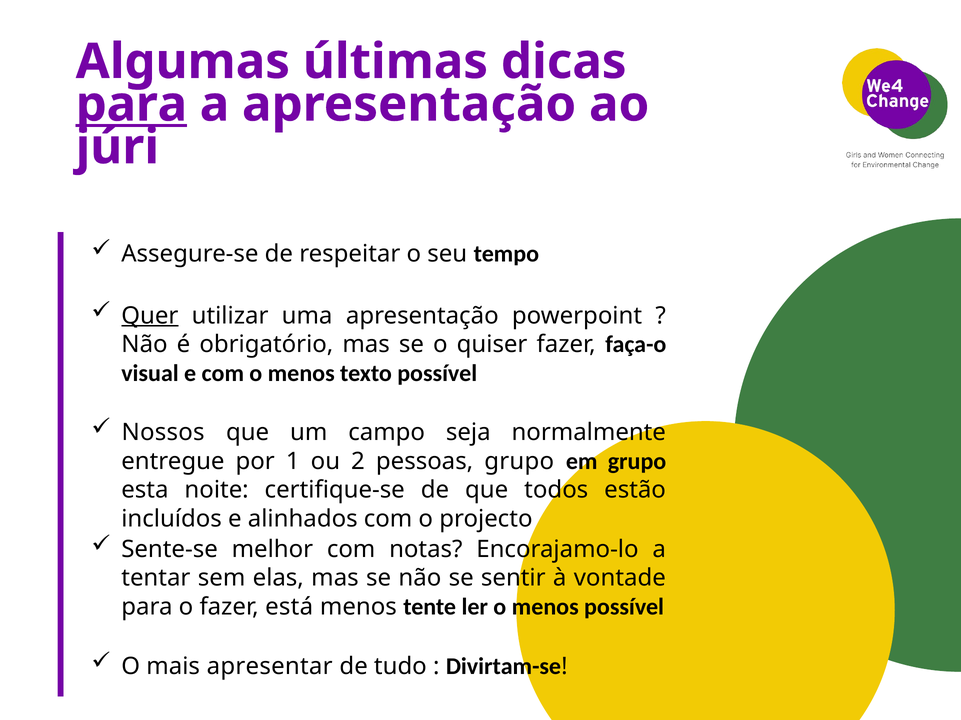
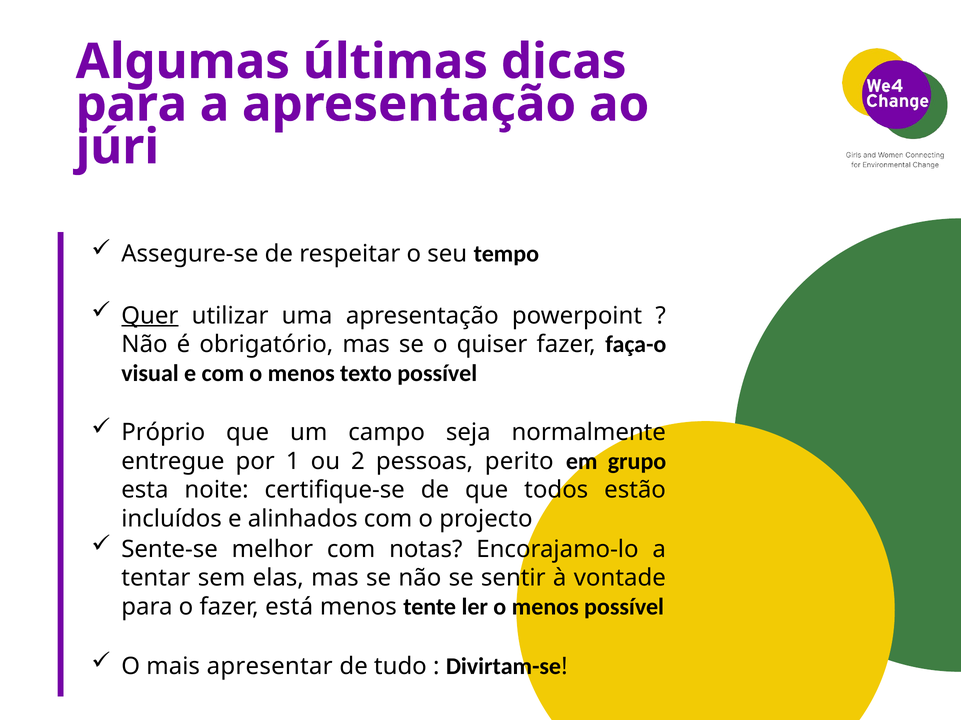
para at (131, 104) underline: present -> none
Nossos: Nossos -> Próprio
pessoas grupo: grupo -> perito
